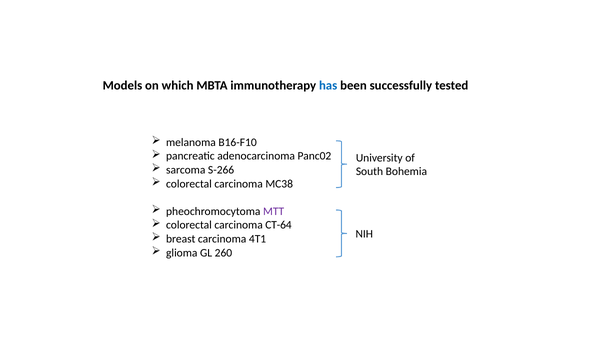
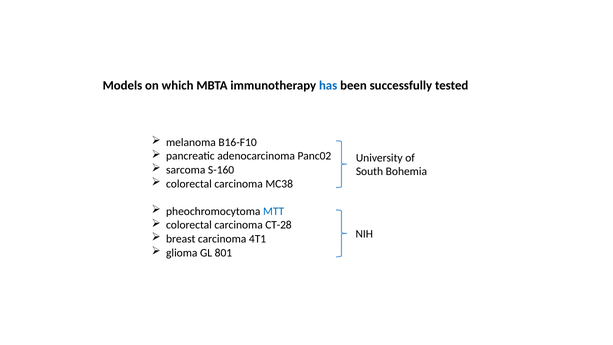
S-266: S-266 -> S-160
MTT colour: purple -> blue
CT-64: CT-64 -> CT-28
260: 260 -> 801
